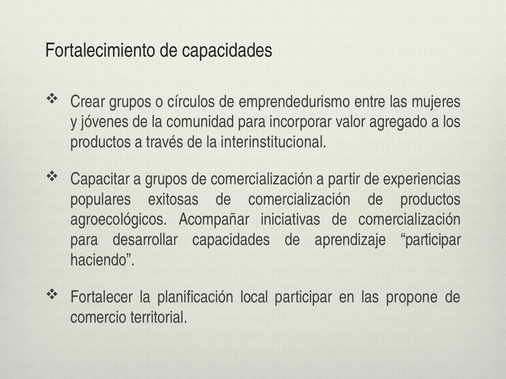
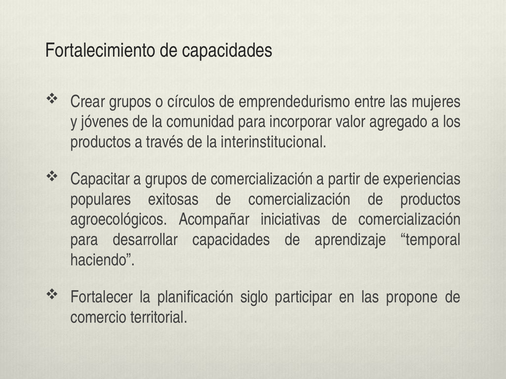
aprendizaje participar: participar -> temporal
local: local -> siglo
